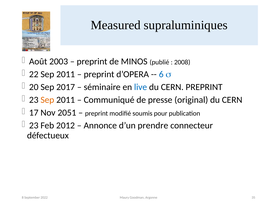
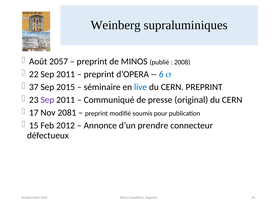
Measured: Measured -> Weinberg
2003: 2003 -> 2057
20: 20 -> 37
2017: 2017 -> 2015
Sep at (47, 100) colour: orange -> purple
2051: 2051 -> 2081
23 at (34, 126): 23 -> 15
